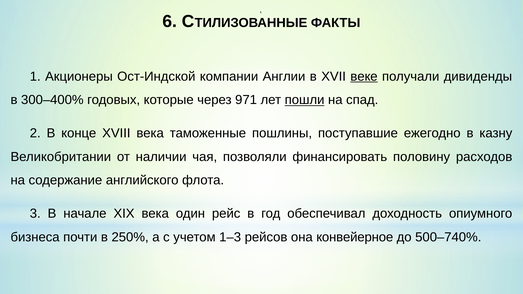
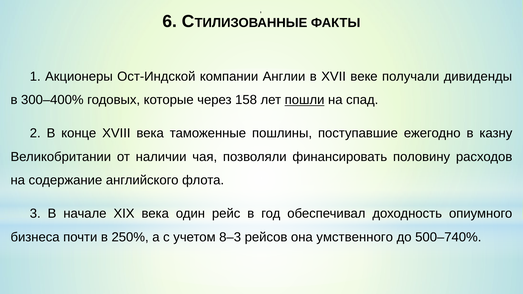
веке underline: present -> none
971: 971 -> 158
1–3: 1–3 -> 8–3
конвейерное: конвейерное -> умственного
